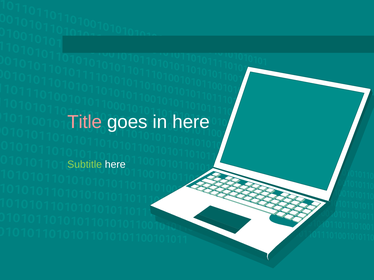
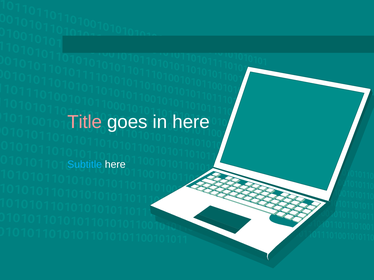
Subtitle colour: light green -> light blue
